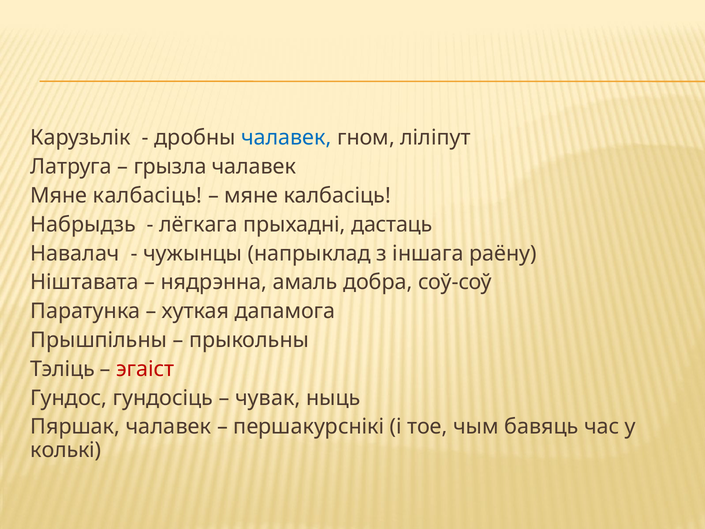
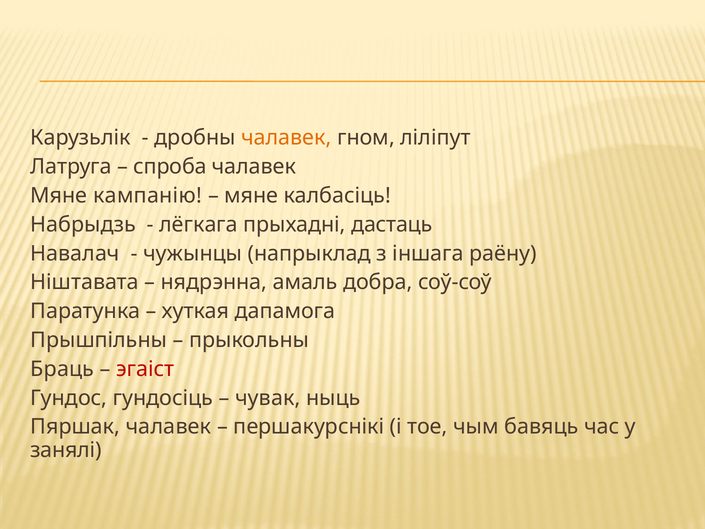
чалавек at (286, 138) colour: blue -> orange
грызла: грызла -> спроба
калбасіць at (148, 196): калбасіць -> кампанію
Тэліць: Тэліць -> Браць
колькі: колькі -> занялі
